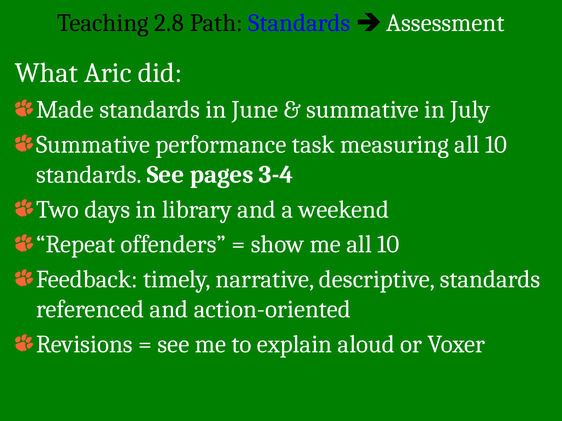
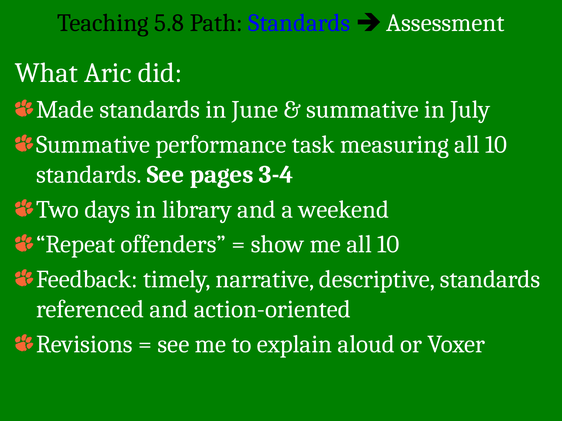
2.8: 2.8 -> 5.8
